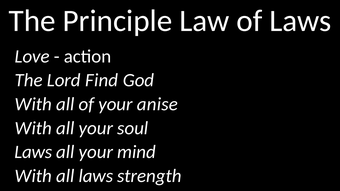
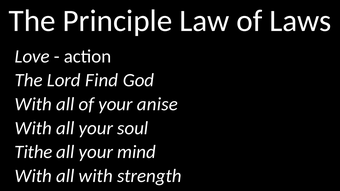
Laws at (33, 152): Laws -> Tithe
all laws: laws -> with
